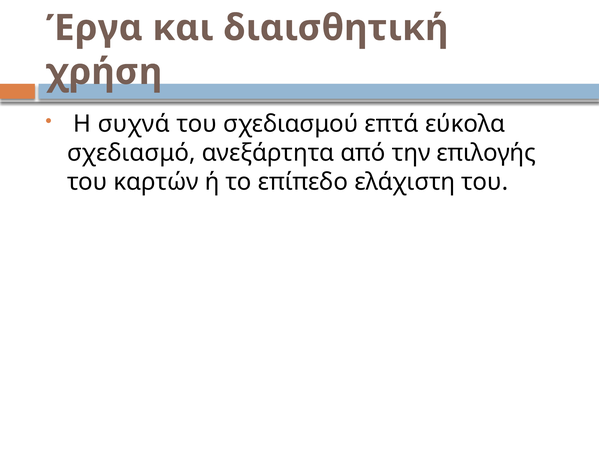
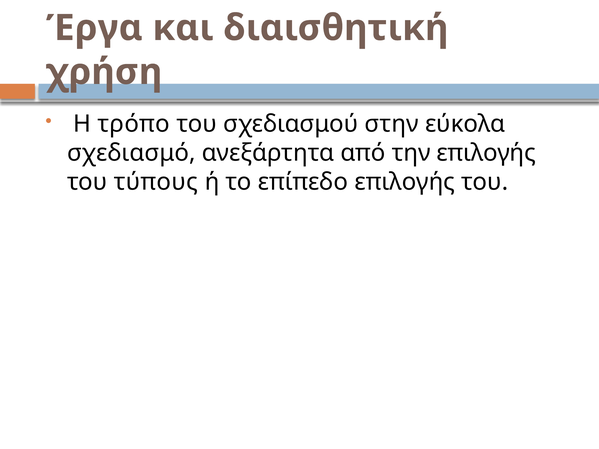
συχνά: συχνά -> τρόπο
επτά: επτά -> στην
καρτών: καρτών -> τύπους
επίπεδο ελάχιστη: ελάχιστη -> επιλογής
